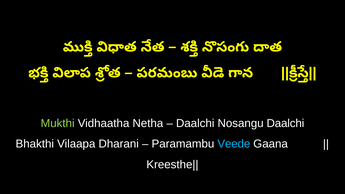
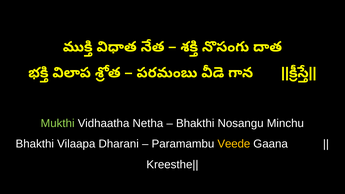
Daalchi at (195, 123): Daalchi -> Bhakthi
Nosangu Daalchi: Daalchi -> Minchu
Veede colour: light blue -> yellow
